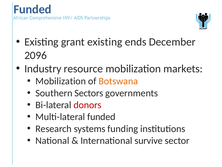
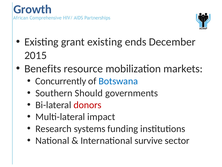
Funded at (32, 9): Funded -> Growth
2096: 2096 -> 2015
Industry: Industry -> Benefits
Mobilization at (61, 81): Mobilization -> Concurrently
Botswana colour: orange -> blue
Sectors: Sectors -> Should
Multi-lateral funded: funded -> impact
